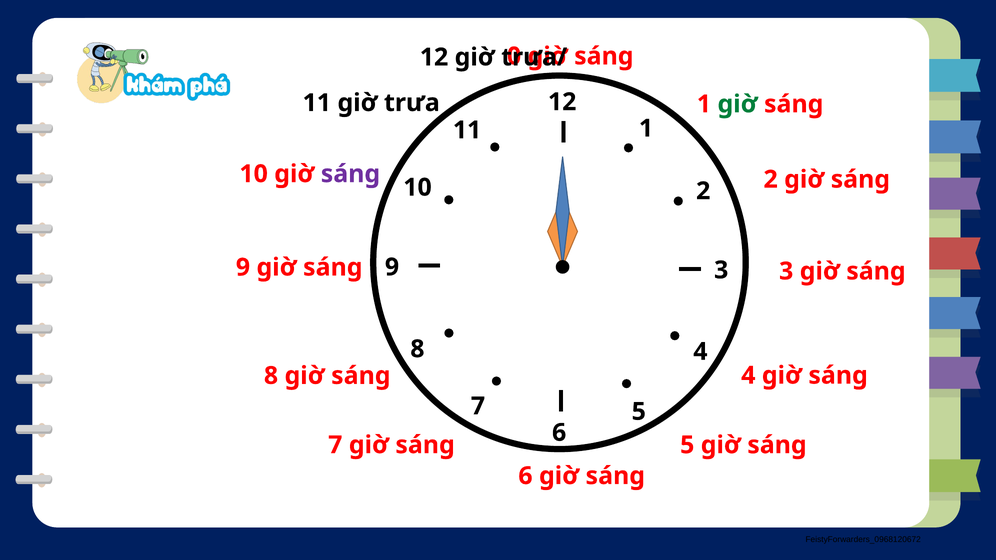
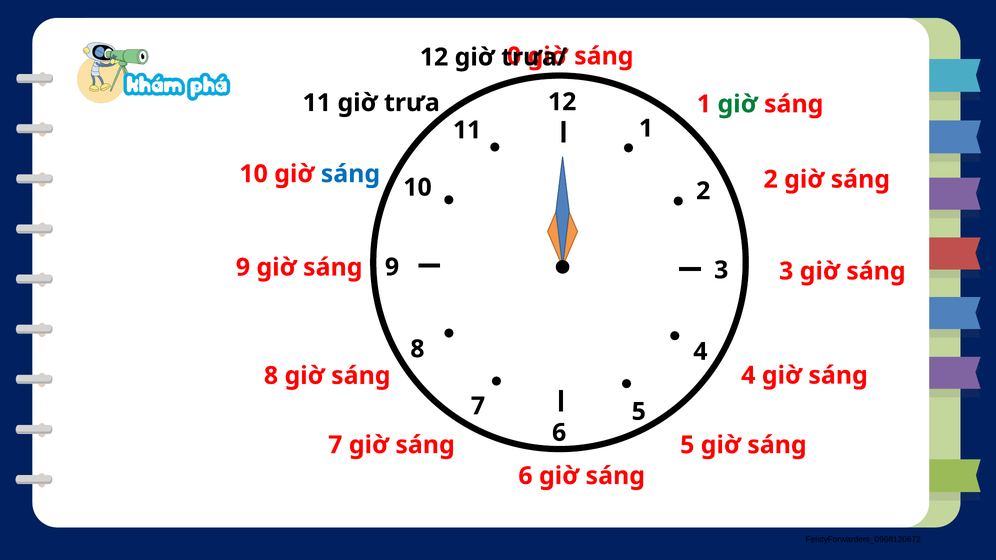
sáng at (350, 174) colour: purple -> blue
